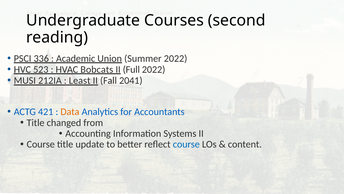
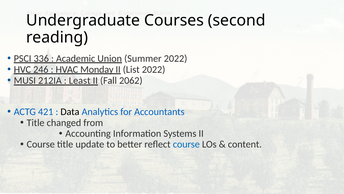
523: 523 -> 246
Bobcats: Bobcats -> Monday
Full: Full -> List
2041: 2041 -> 2062
Data colour: orange -> black
